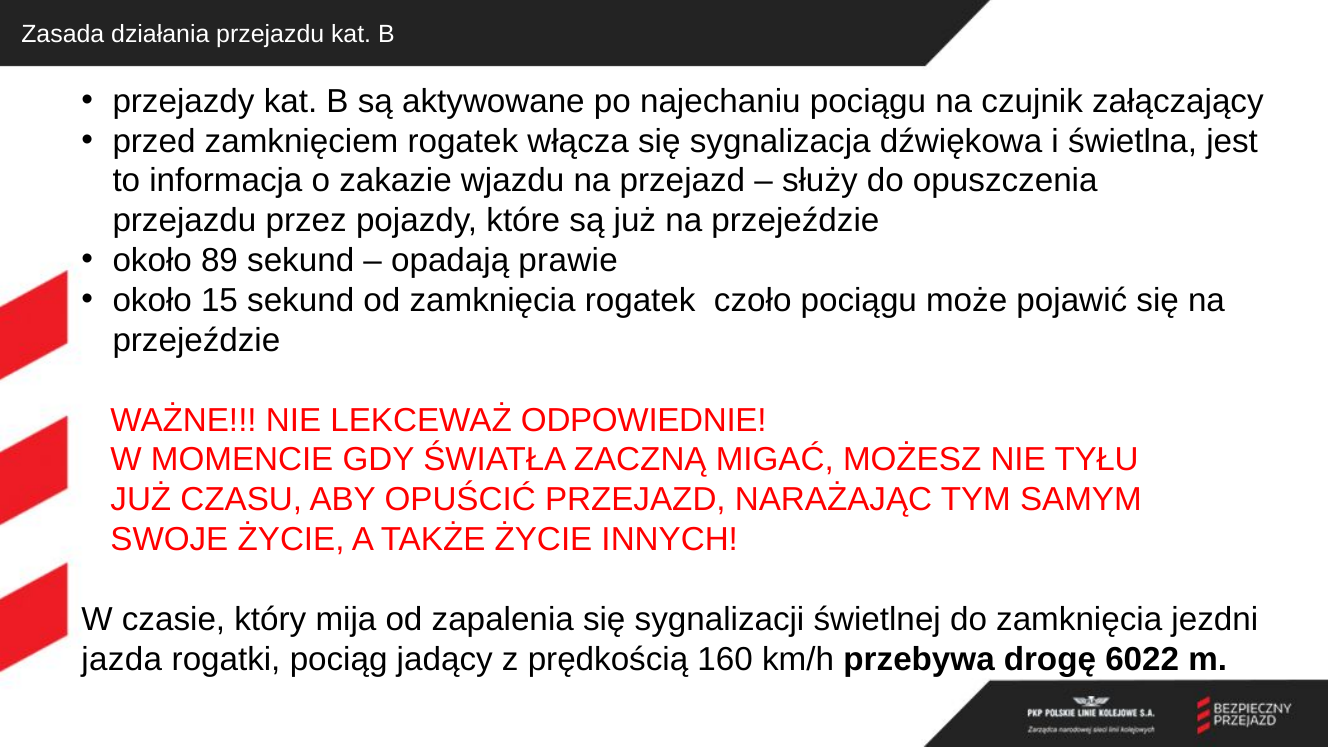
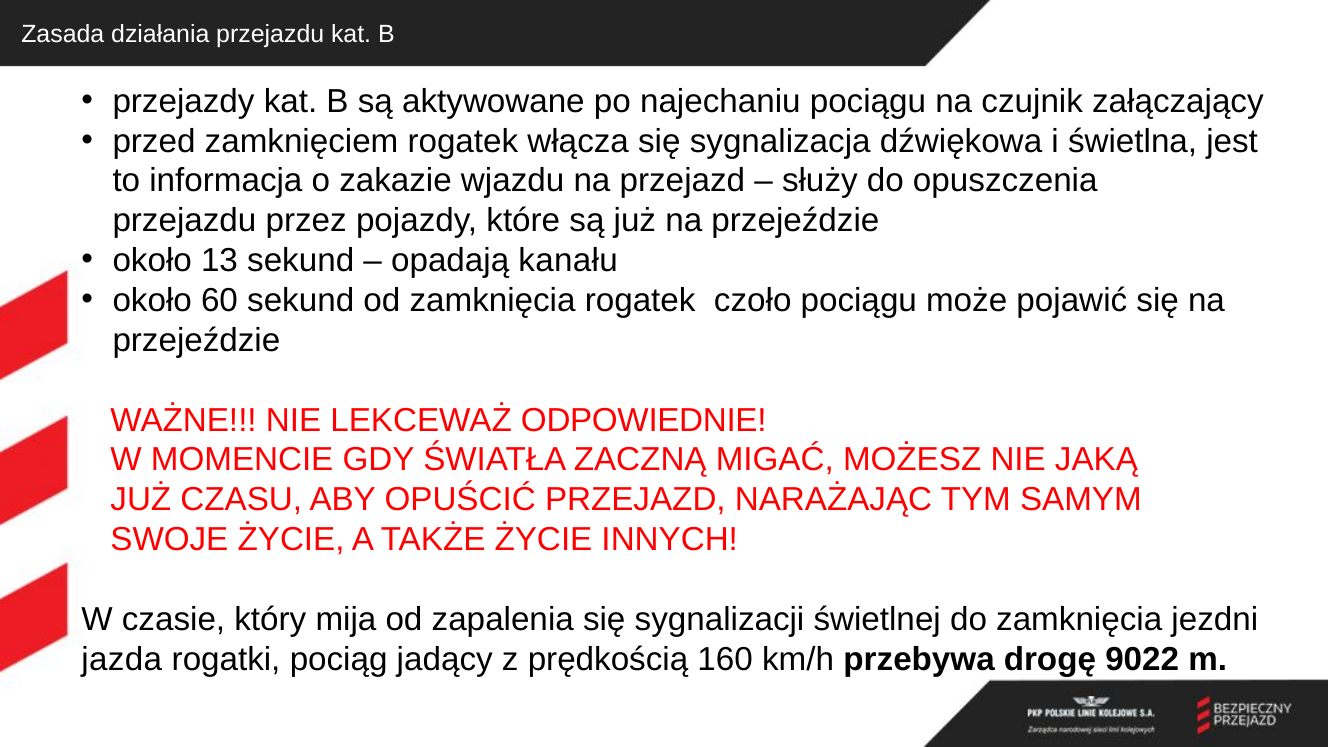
89: 89 -> 13
prawie: prawie -> kanału
15: 15 -> 60
TYŁU: TYŁU -> JAKĄ
6022: 6022 -> 9022
